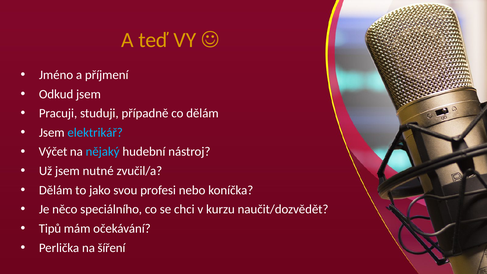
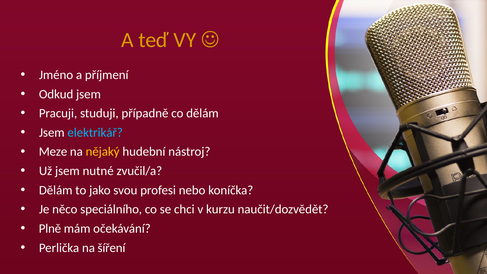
Výčet: Výčet -> Meze
nějaký colour: light blue -> yellow
Tipů: Tipů -> Plně
